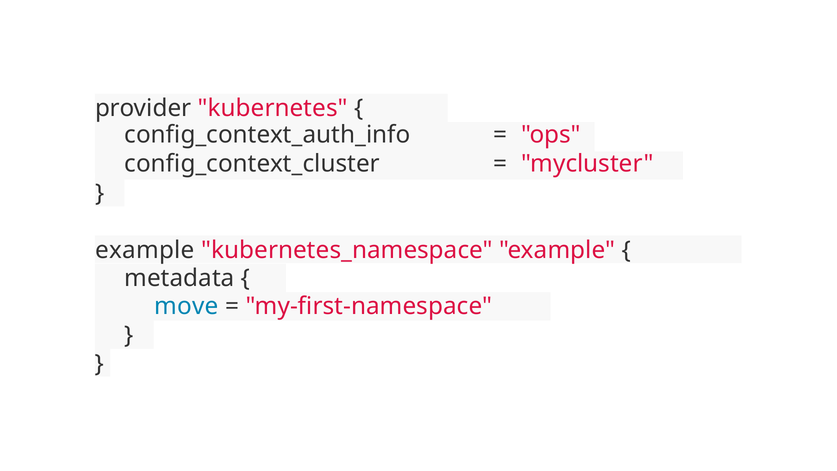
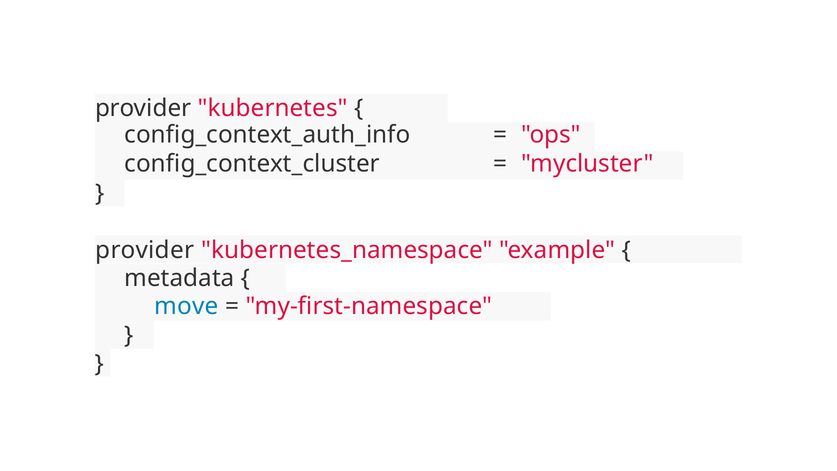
example at (145, 250): example -> provider
